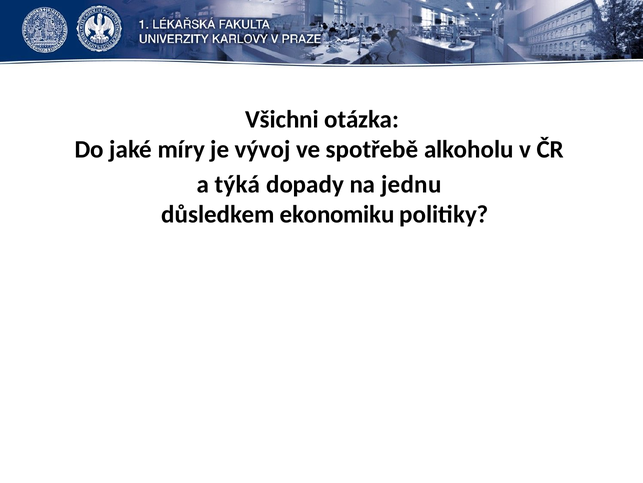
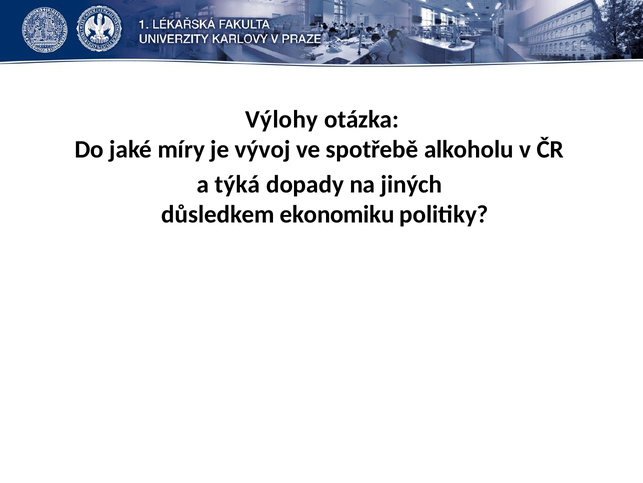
Všichni: Všichni -> Výlohy
jednu: jednu -> jiných
